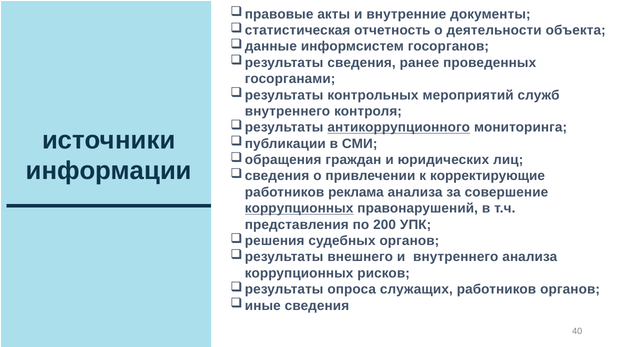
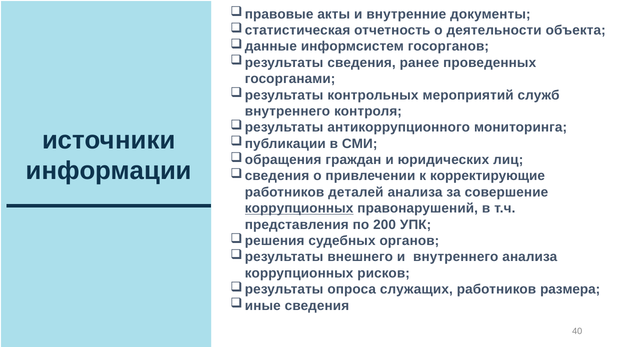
антикоррупционного underline: present -> none
реклама: реклама -> деталей
работников органов: органов -> размера
